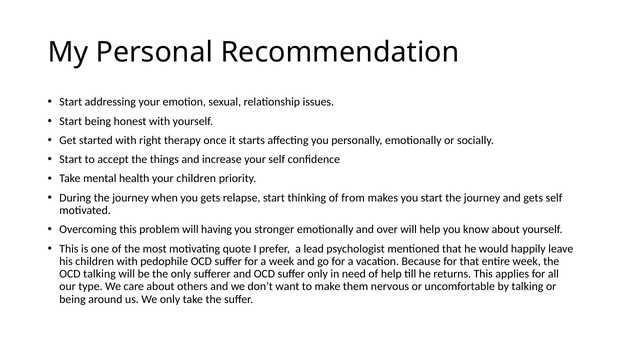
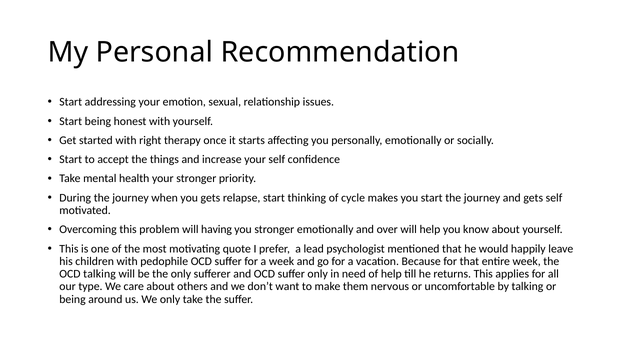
your children: children -> stronger
from: from -> cycle
